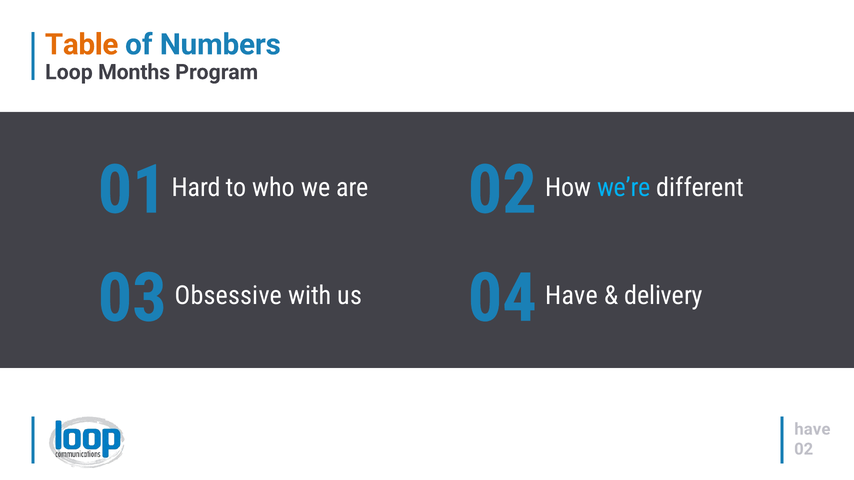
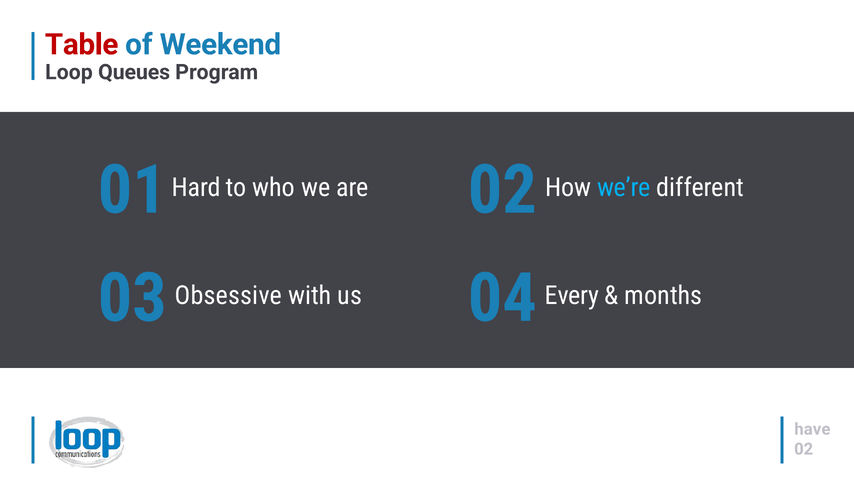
Table colour: orange -> red
Numbers: Numbers -> Weekend
Months: Months -> Queues
04 Have: Have -> Every
delivery: delivery -> months
